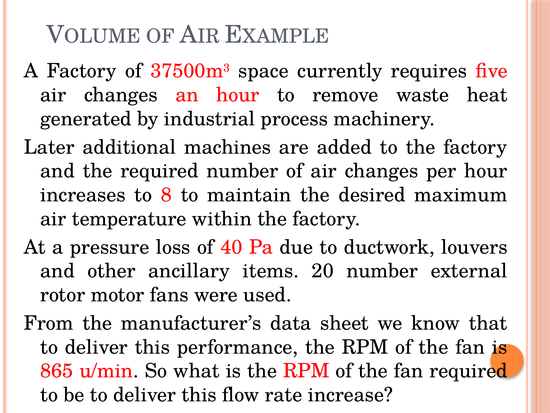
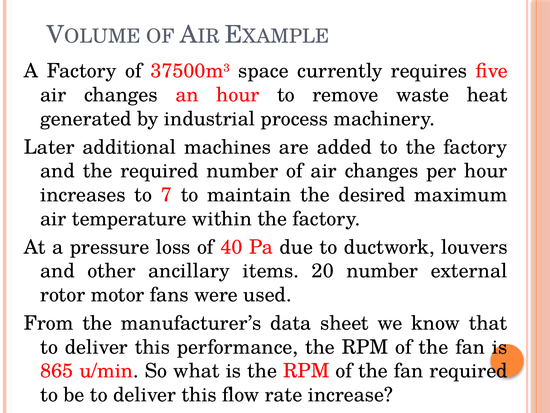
8: 8 -> 7
